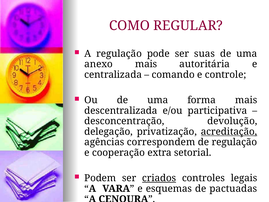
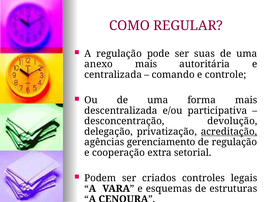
correspondem: correspondem -> gerenciamento
criados underline: present -> none
pactuadas: pactuadas -> estruturas
